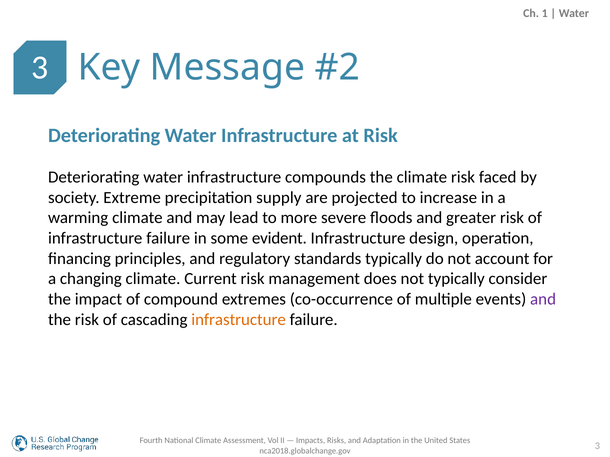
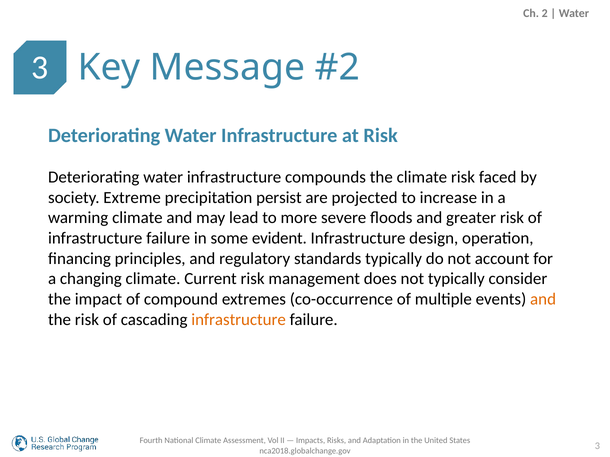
1: 1 -> 2
supply: supply -> persist
and at (543, 300) colour: purple -> orange
